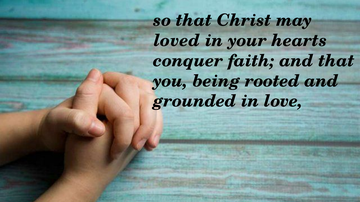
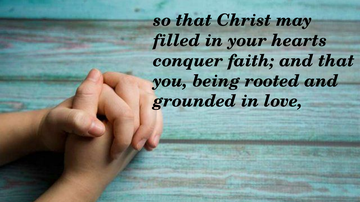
loved: loved -> filled
